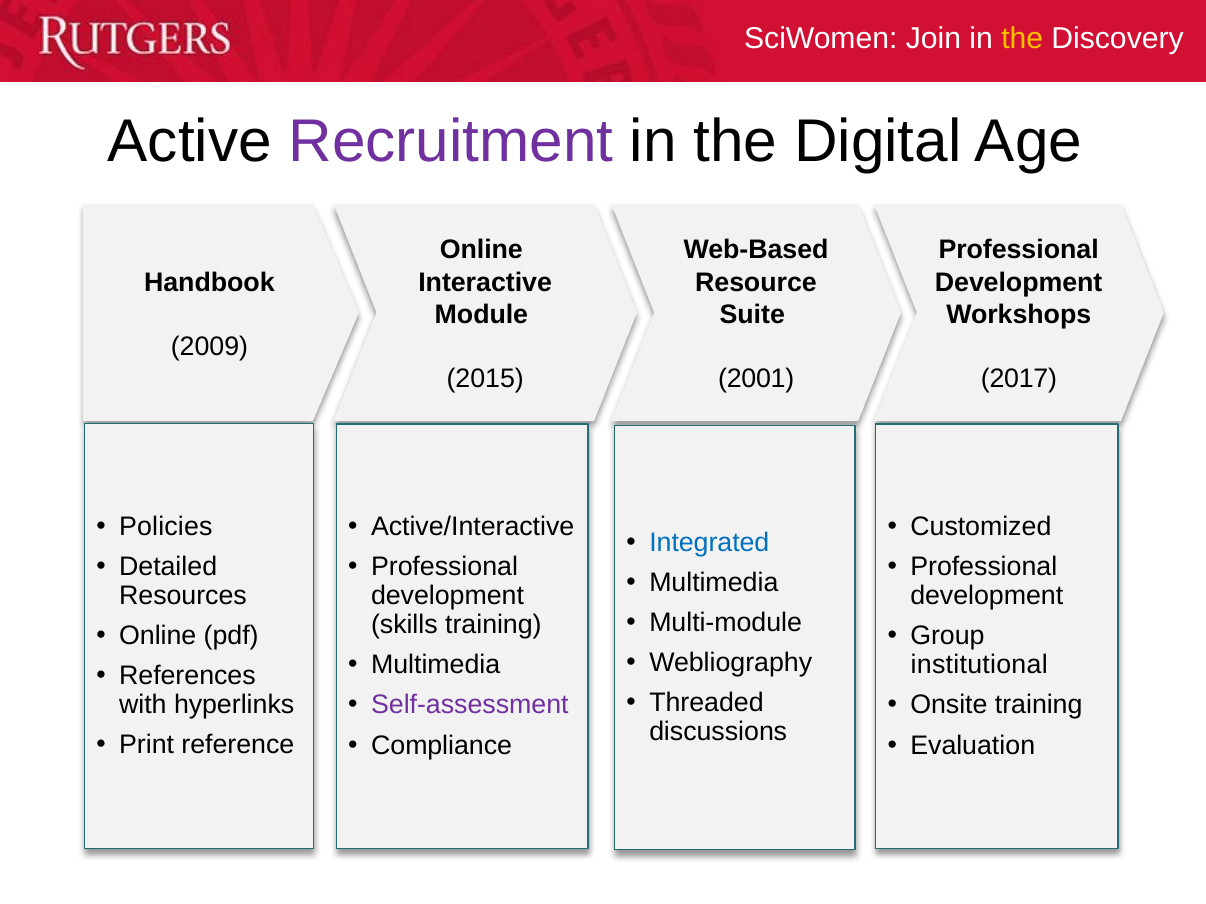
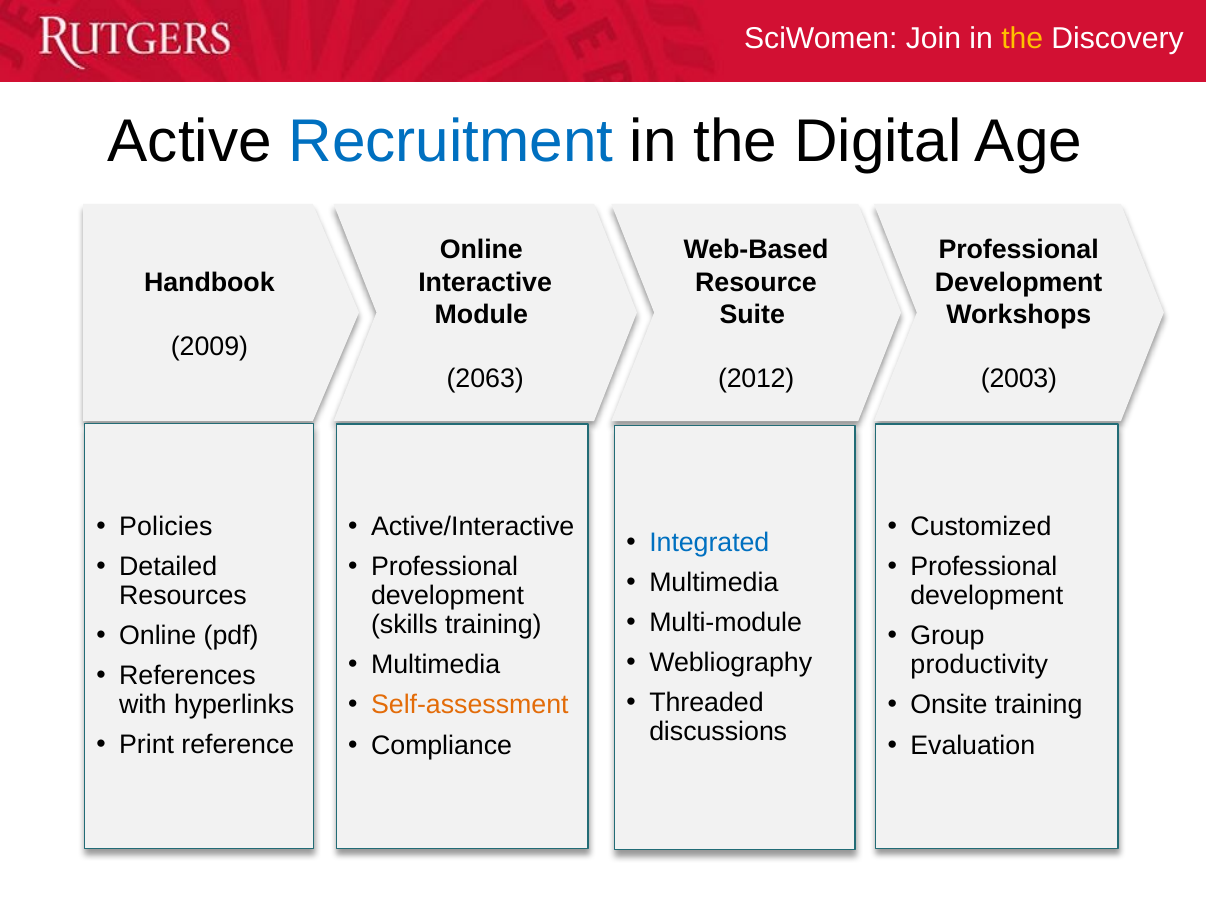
Recruitment colour: purple -> blue
2015: 2015 -> 2063
2001: 2001 -> 2012
2017: 2017 -> 2003
institutional: institutional -> productivity
Self-assessment colour: purple -> orange
